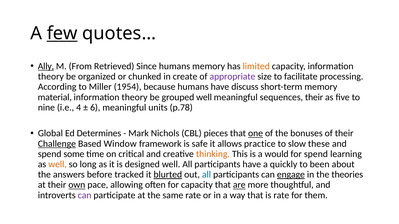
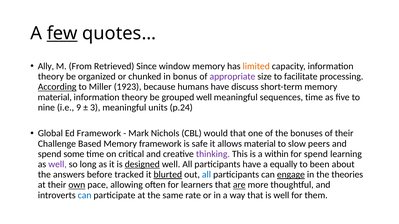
Ally underline: present -> none
Since humans: humans -> window
create: create -> bonus
According underline: none -> present
1954: 1954 -> 1923
sequences their: their -> time
4: 4 -> 9
6: 6 -> 3
p.78: p.78 -> p.24
Ed Determines: Determines -> Framework
pieces: pieces -> would
one underline: present -> none
Challenge underline: present -> none
Based Window: Window -> Memory
allows practice: practice -> material
these: these -> peers
thinking colour: orange -> purple
would: would -> within
well at (57, 165) colour: orange -> purple
designed underline: none -> present
quickly: quickly -> equally
for capacity: capacity -> learners
can at (85, 195) colour: purple -> blue
is rate: rate -> well
